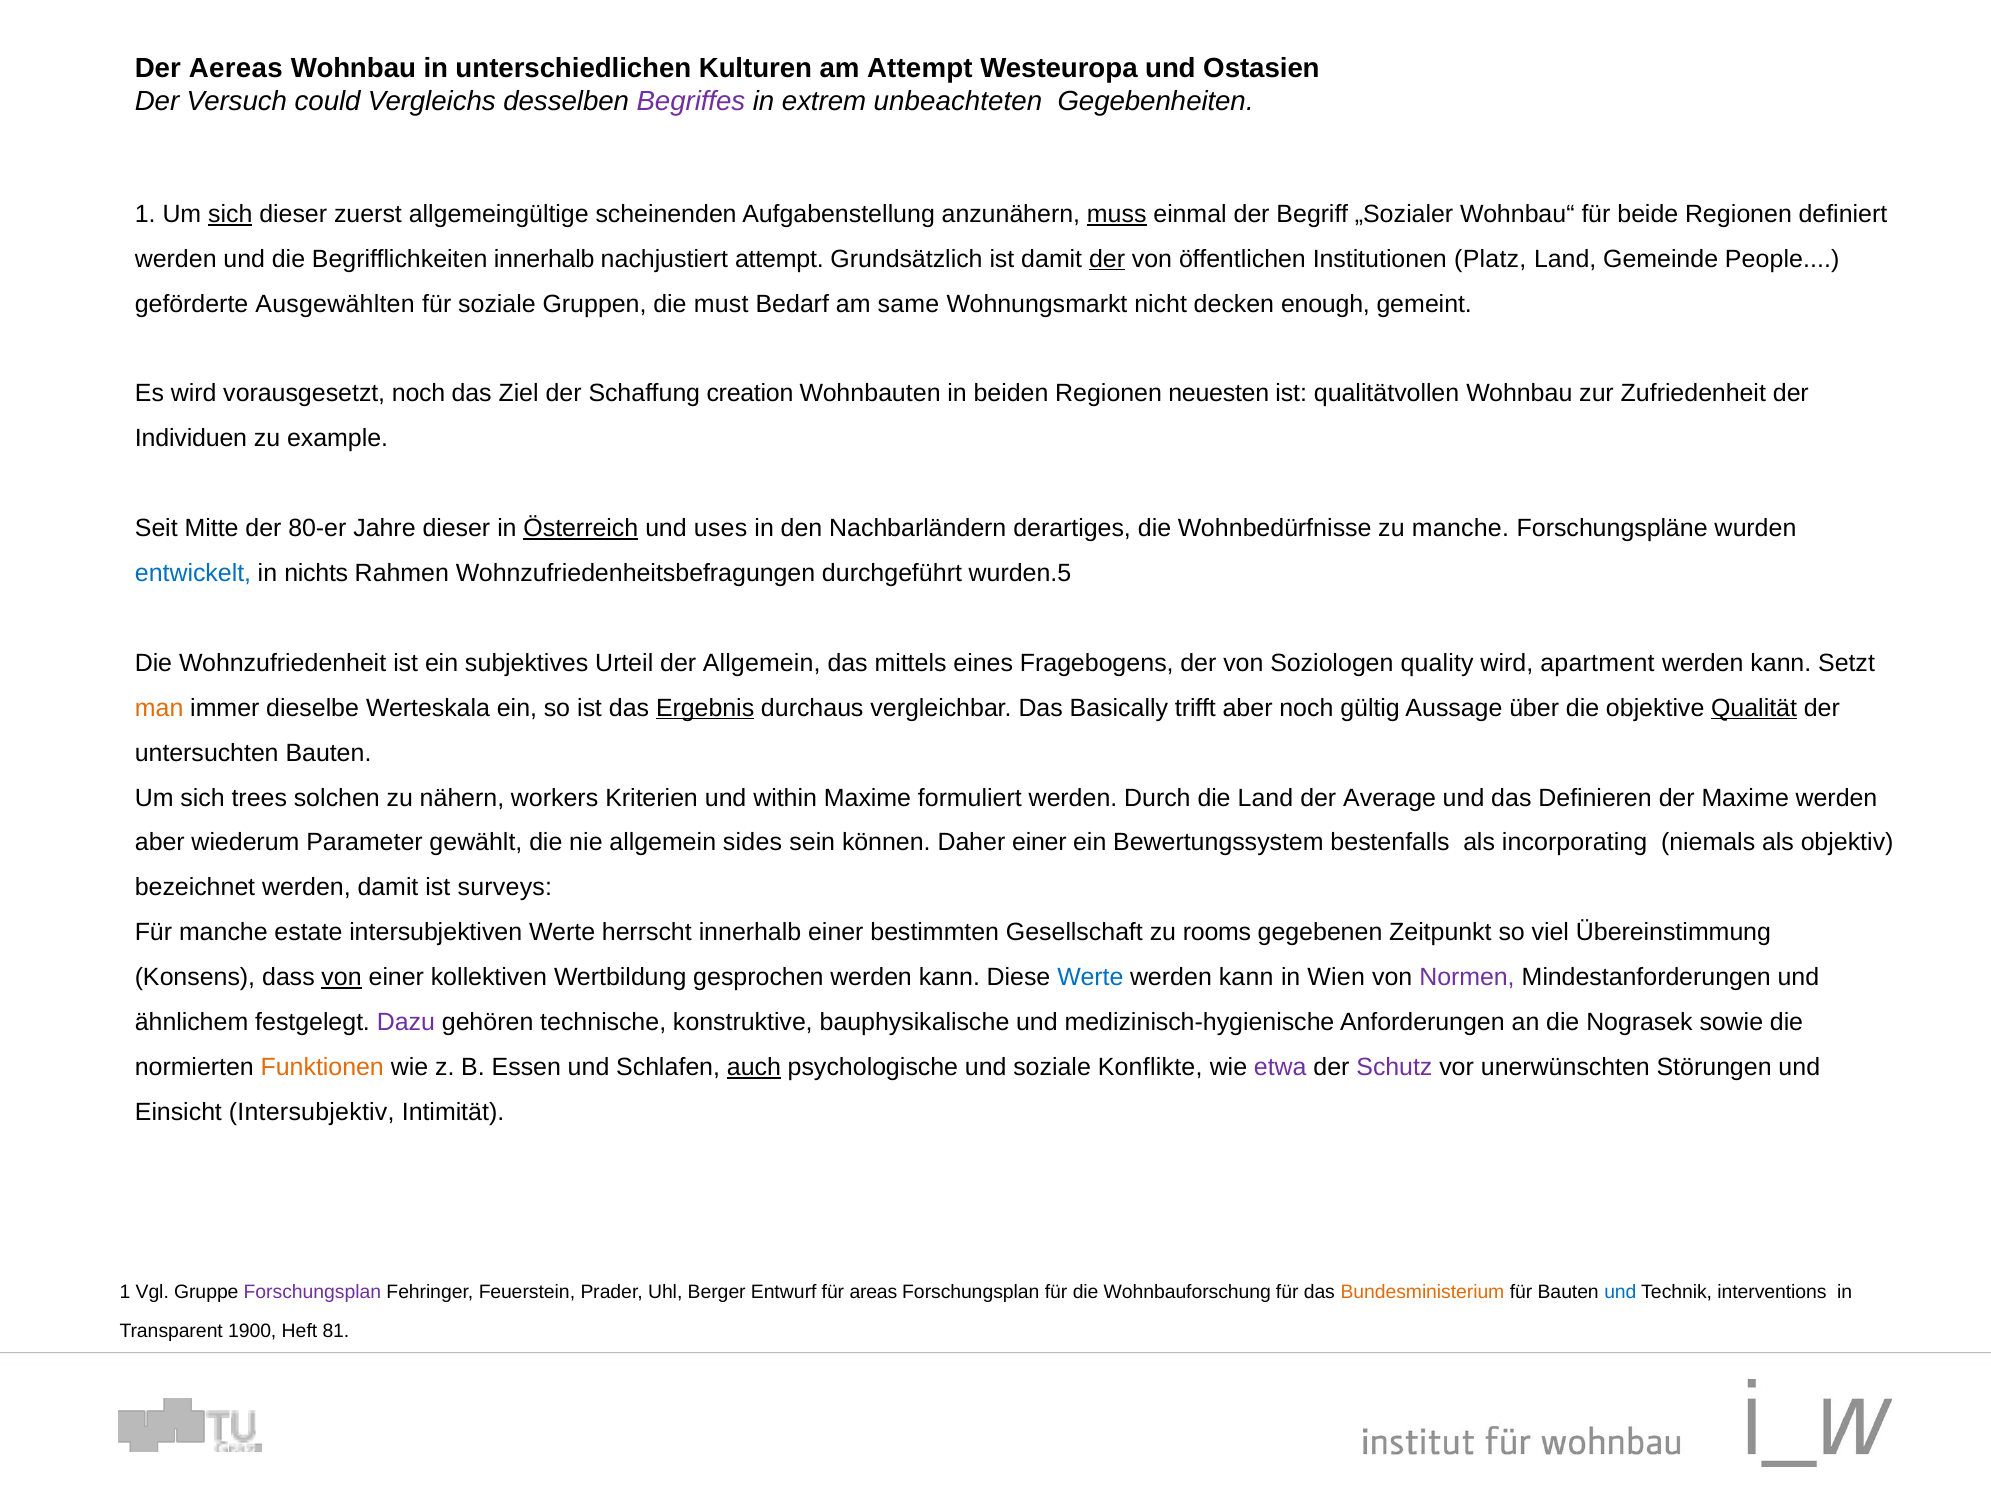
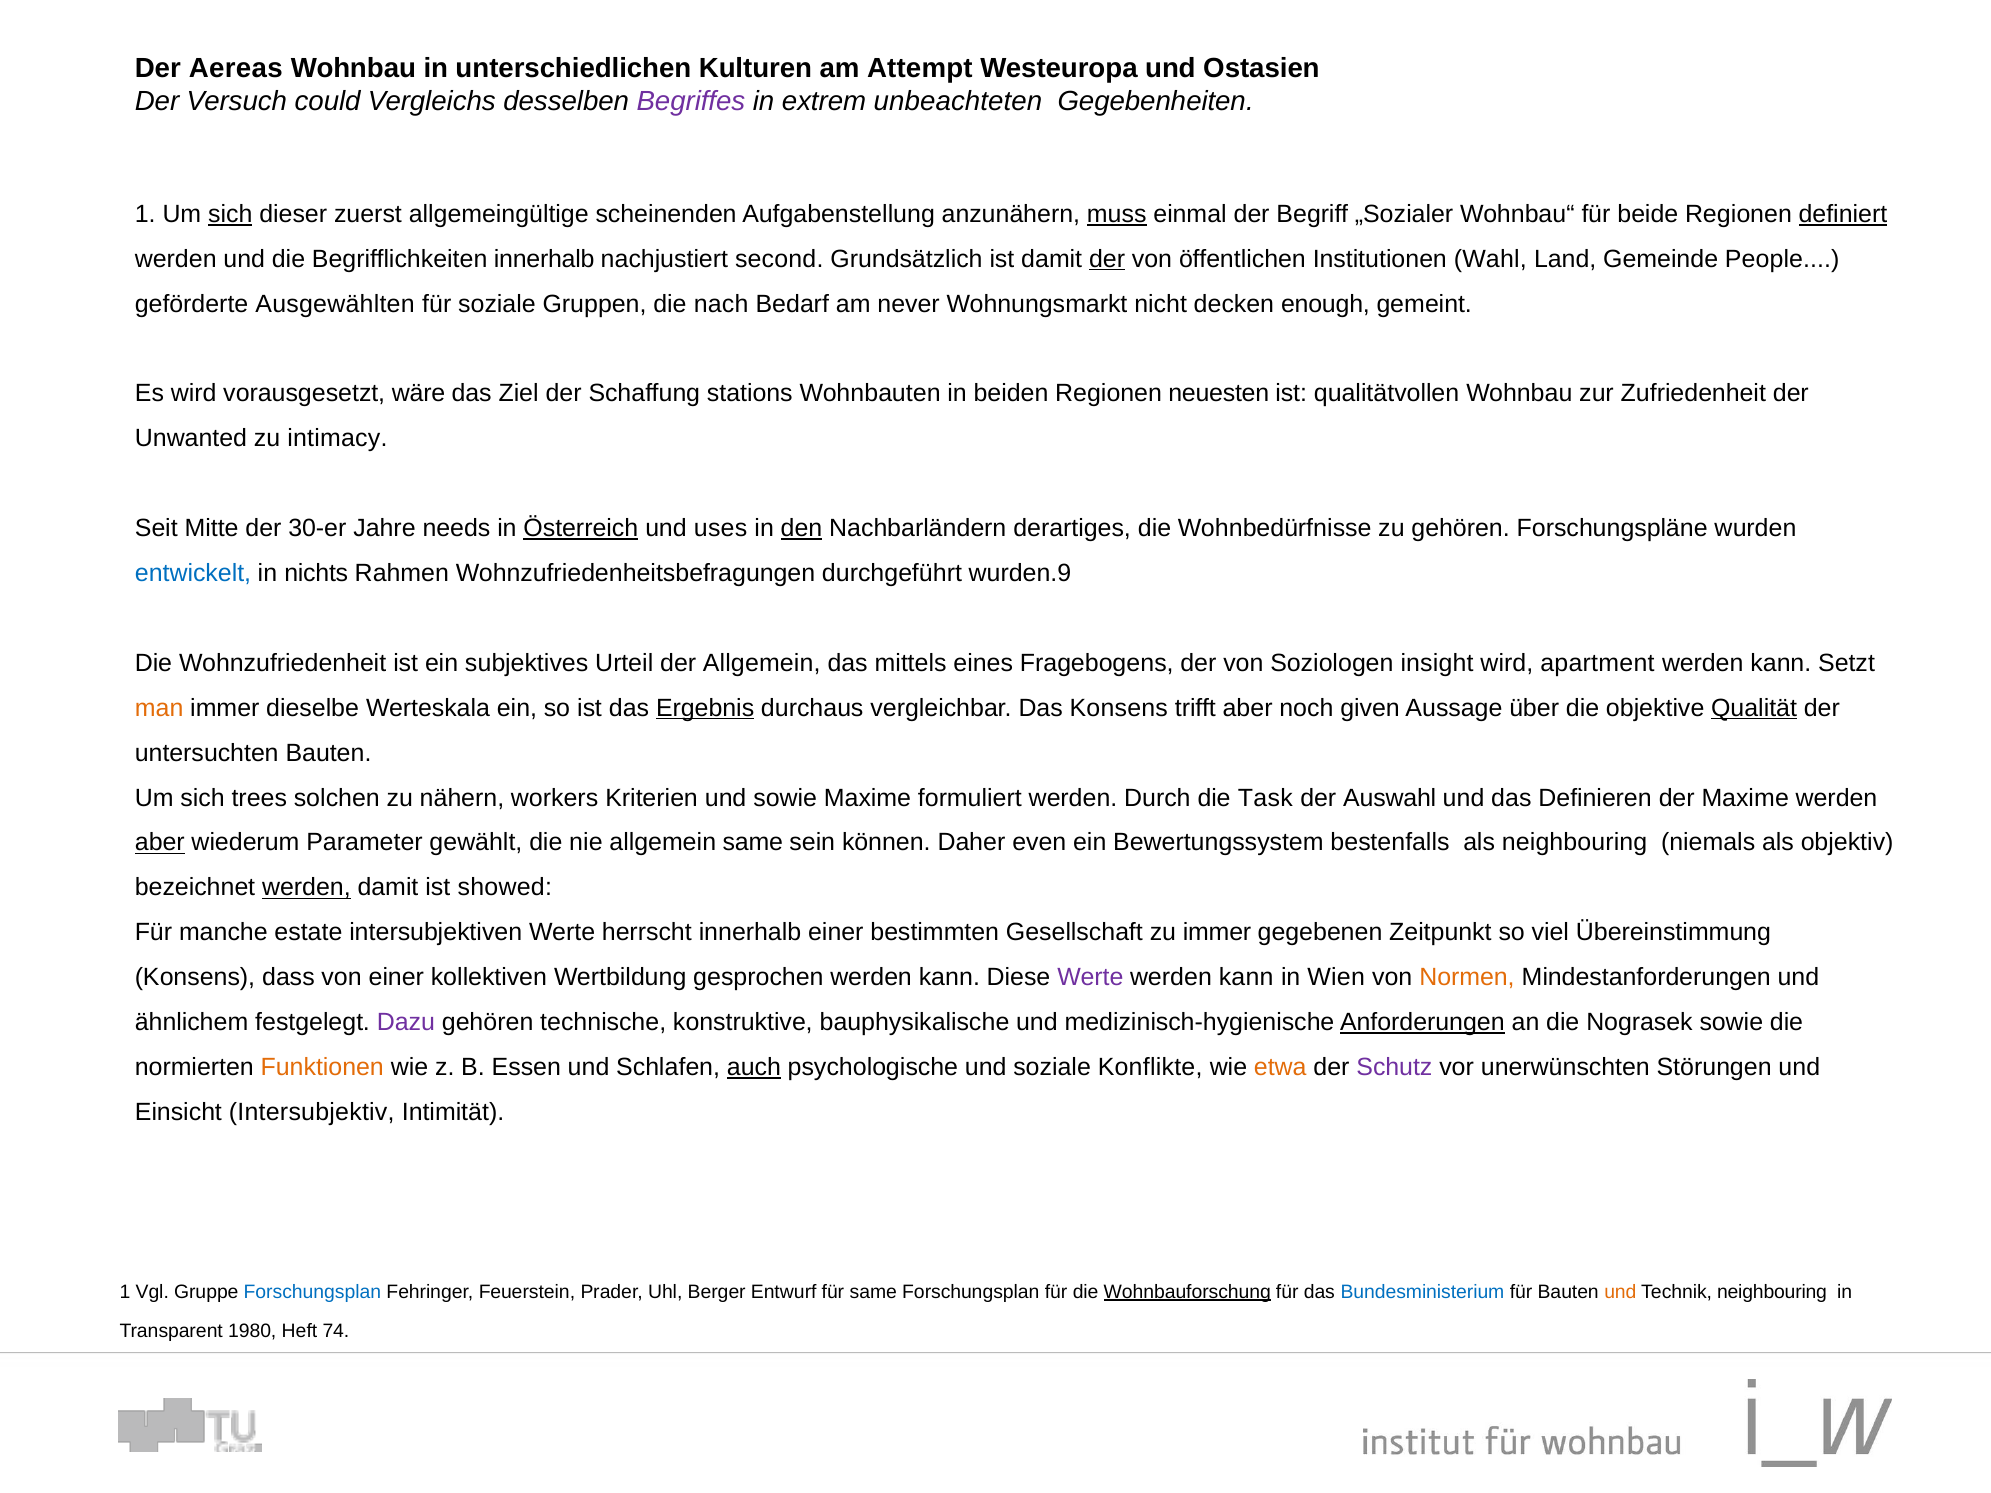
definiert underline: none -> present
nachjustiert attempt: attempt -> second
Platz: Platz -> Wahl
must: must -> nach
same: same -> never
vorausgesetzt noch: noch -> wäre
creation: creation -> stations
Individuen: Individuen -> Unwanted
example: example -> intimacy
80-er: 80-er -> 30-er
Jahre dieser: dieser -> needs
den underline: none -> present
zu manche: manche -> gehören
wurden.5: wurden.5 -> wurden.9
quality: quality -> insight
Das Basically: Basically -> Konsens
gültig: gültig -> given
und within: within -> sowie
die Land: Land -> Task
Average: Average -> Auswahl
aber at (160, 843) underline: none -> present
allgemein sides: sides -> same
Daher einer: einer -> even
als incorporating: incorporating -> neighbouring
werden at (306, 888) underline: none -> present
surveys: surveys -> showed
zu rooms: rooms -> immer
von at (342, 978) underline: present -> none
Werte at (1090, 978) colour: blue -> purple
Normen colour: purple -> orange
Anforderungen underline: none -> present
etwa colour: purple -> orange
Forschungsplan at (312, 1292) colour: purple -> blue
für areas: areas -> same
Wohnbauforschung underline: none -> present
Bundesministerium colour: orange -> blue
und at (1620, 1292) colour: blue -> orange
Technik interventions: interventions -> neighbouring
1900: 1900 -> 1980
81: 81 -> 74
